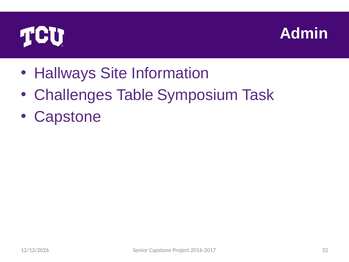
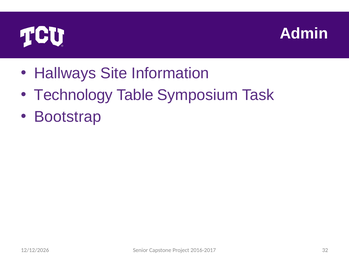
Challenges: Challenges -> Technology
Capstone at (68, 117): Capstone -> Bootstrap
